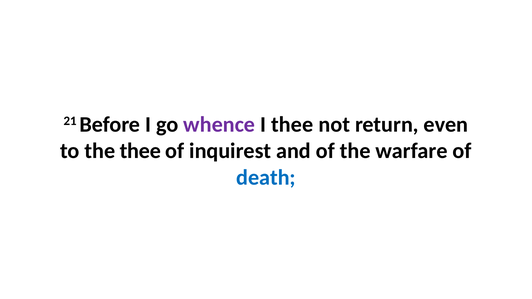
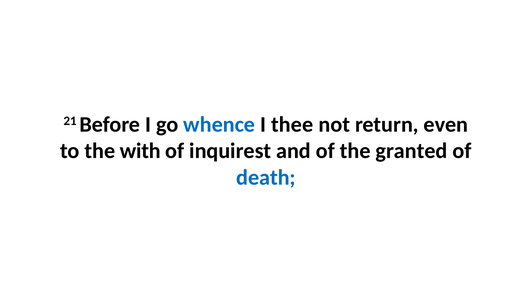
whence colour: purple -> blue
the thee: thee -> with
warfare: warfare -> granted
